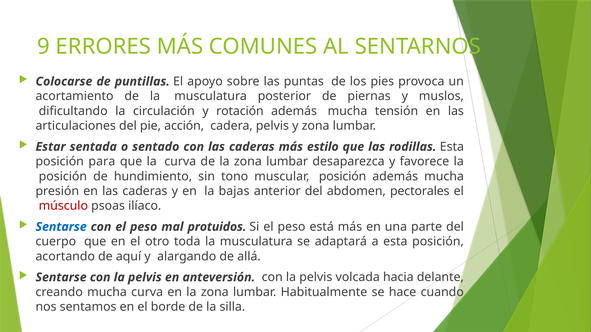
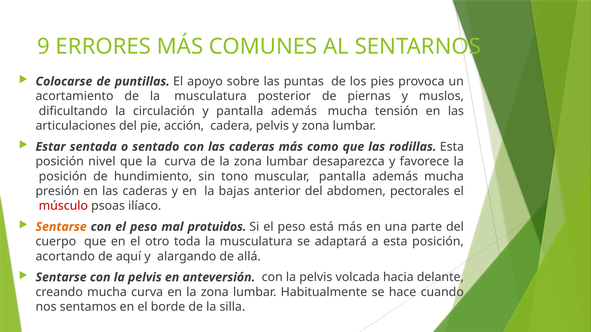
y rotación: rotación -> pantalla
estilo: estilo -> como
para: para -> nivel
muscular posición: posición -> pantalla
Sentarse at (61, 227) colour: blue -> orange
